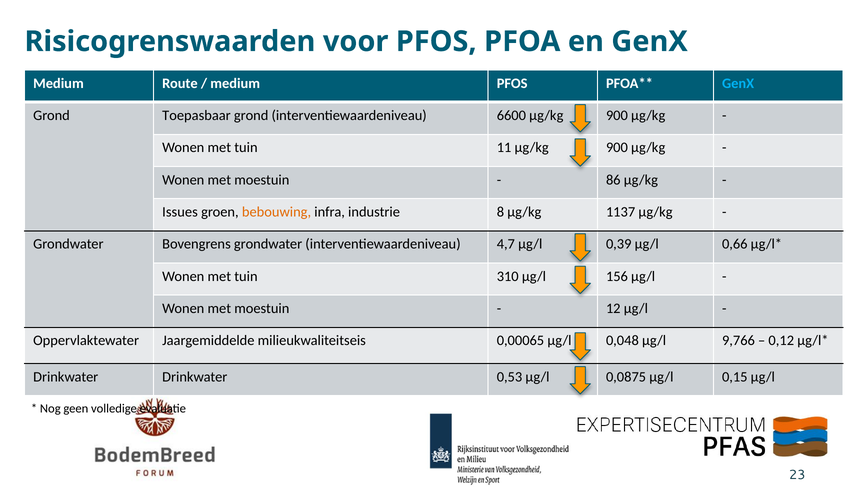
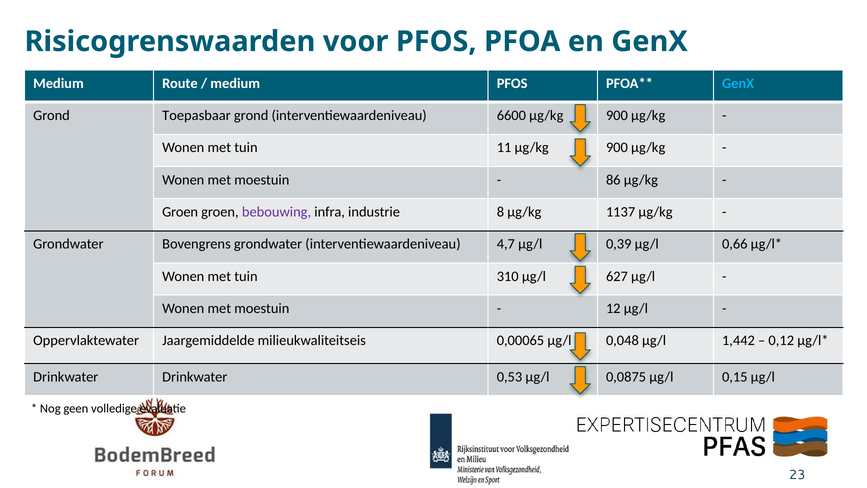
Issues at (180, 212): Issues -> Groen
bebouwing colour: orange -> purple
156: 156 -> 627
9,766: 9,766 -> 1,442
